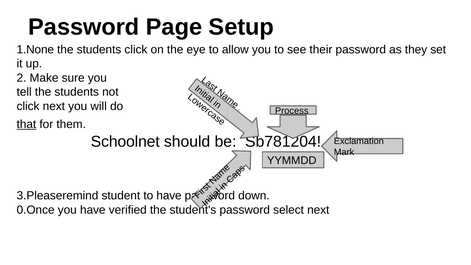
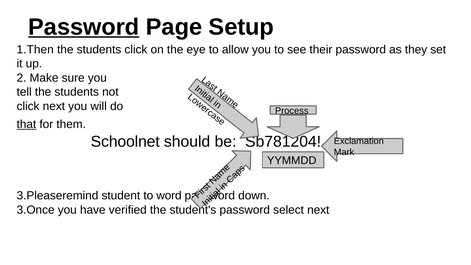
Password at (84, 27) underline: none -> present
1.None: 1.None -> 1.Then
to have: have -> word
0.Once: 0.Once -> 3.Once
